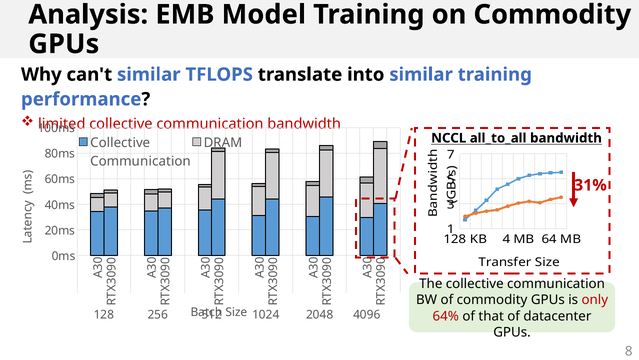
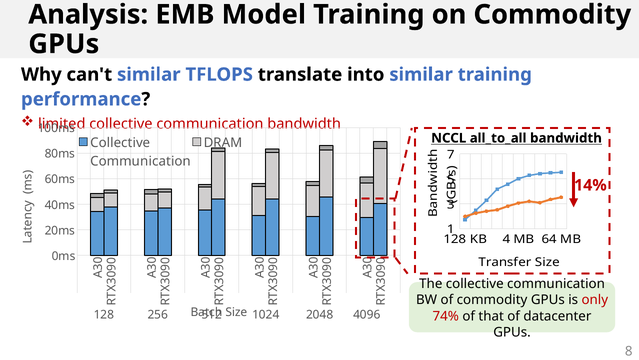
31%: 31% -> 14%
64%: 64% -> 74%
